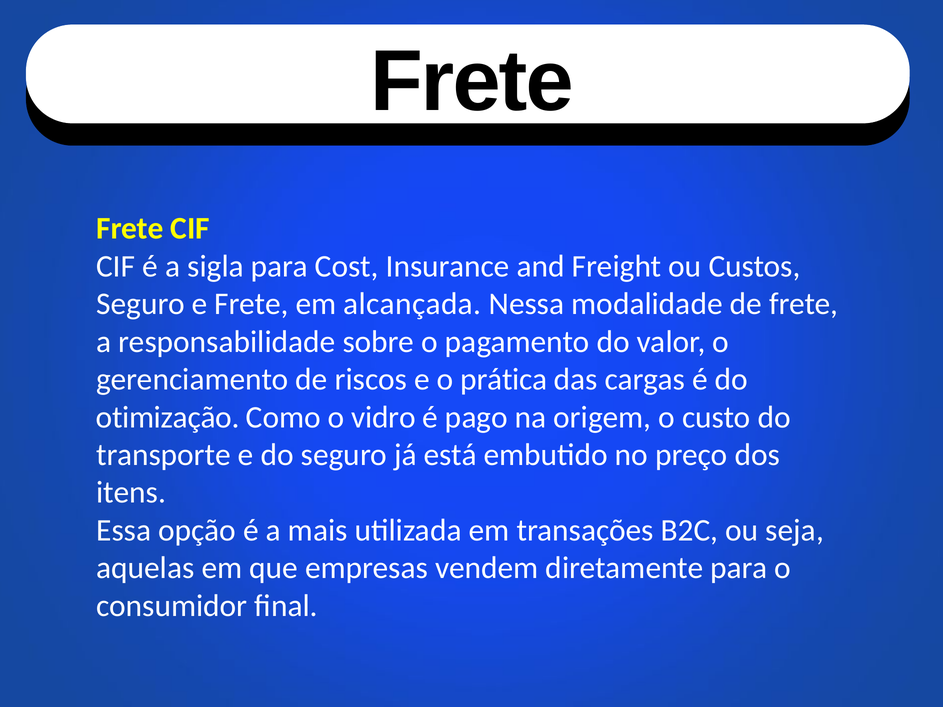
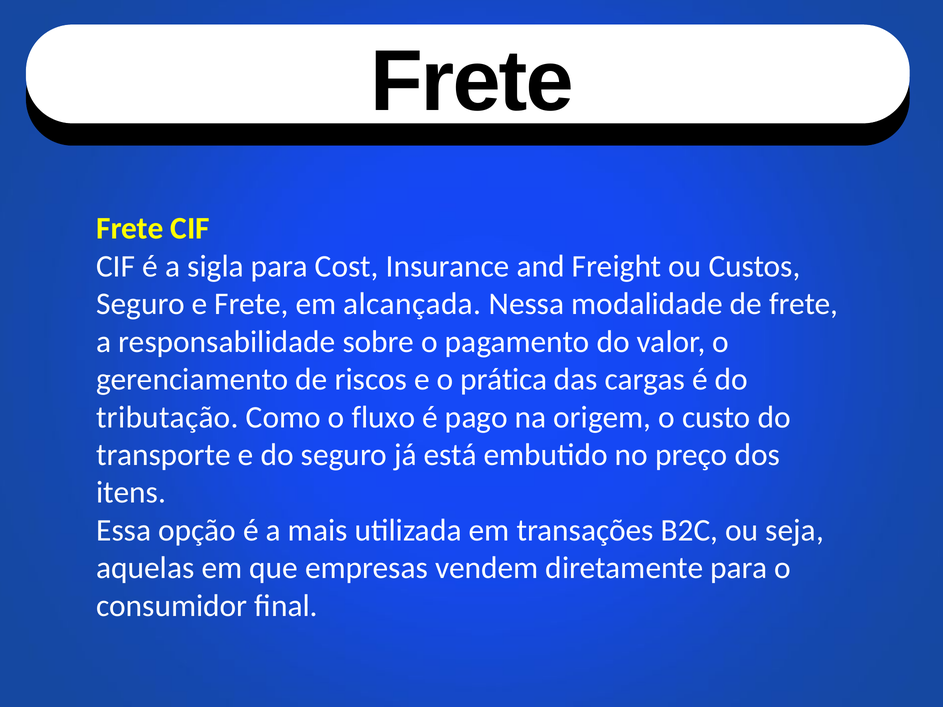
otimização: otimização -> tributação
vidro: vidro -> fluxo
